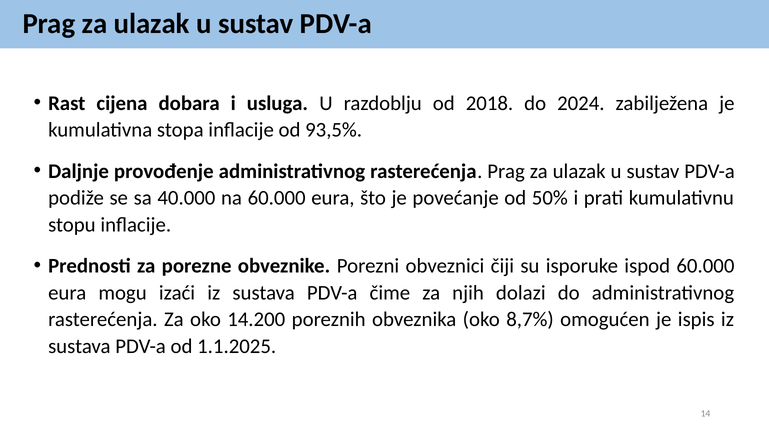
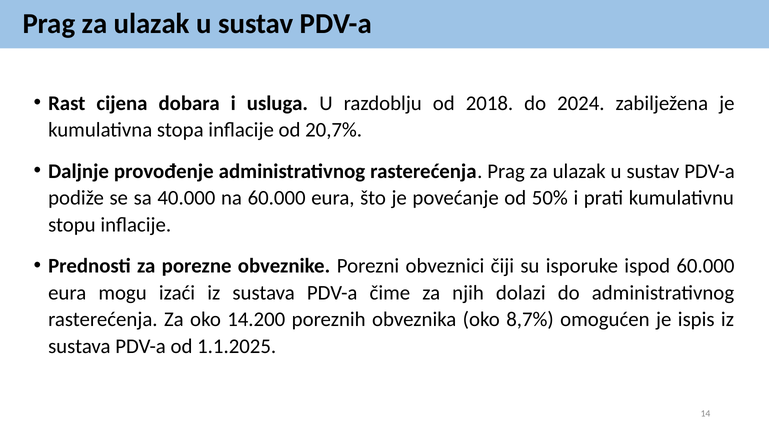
93,5%: 93,5% -> 20,7%
